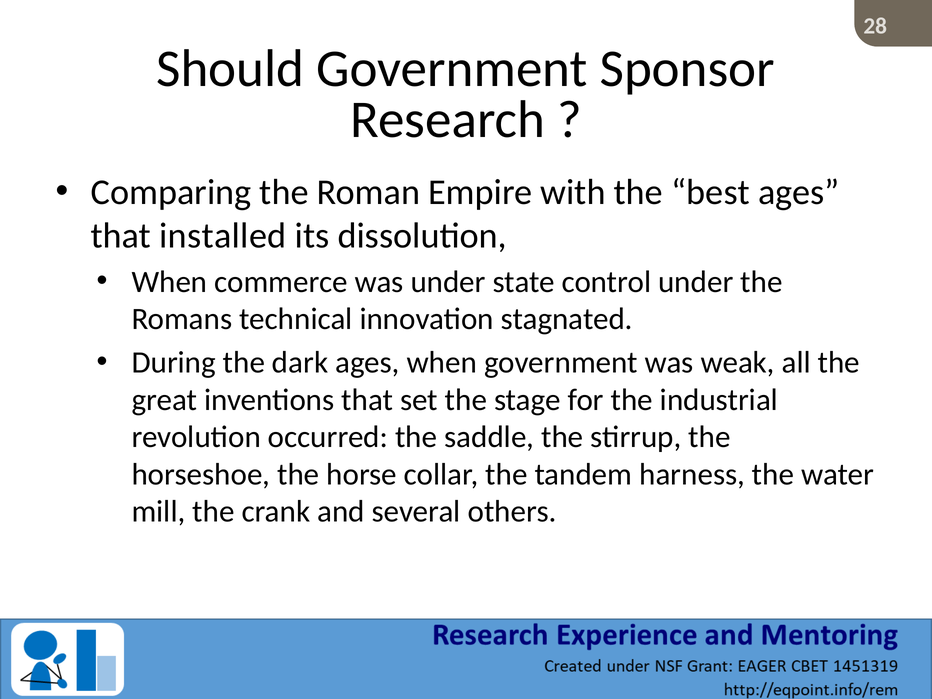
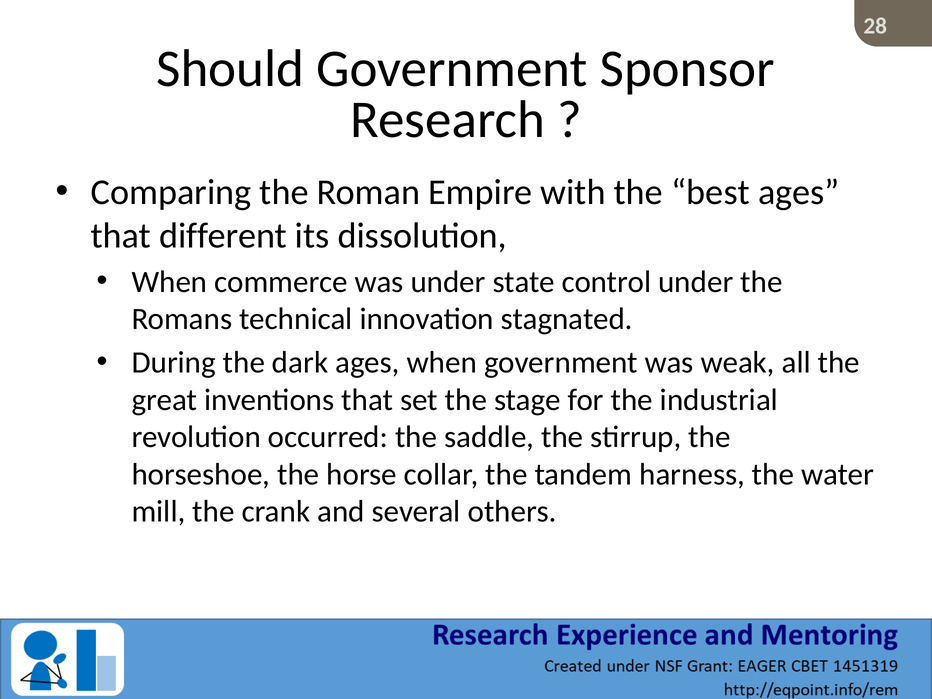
installed: installed -> different
